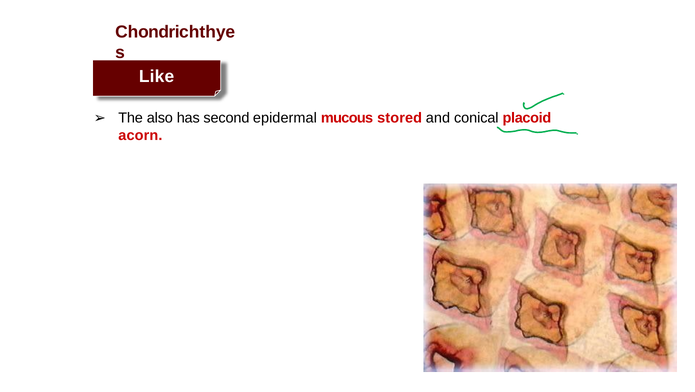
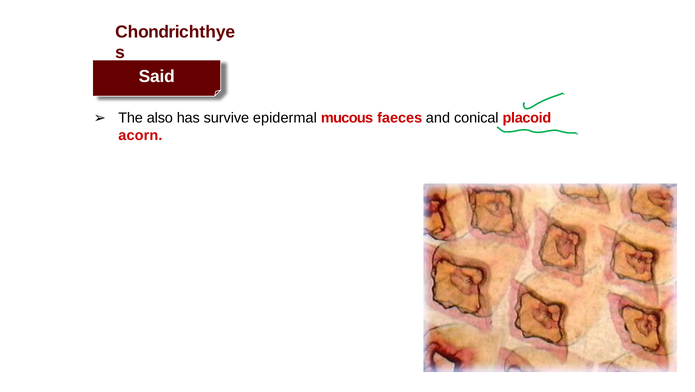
Like: Like -> Said
second: second -> survive
stored: stored -> faeces
